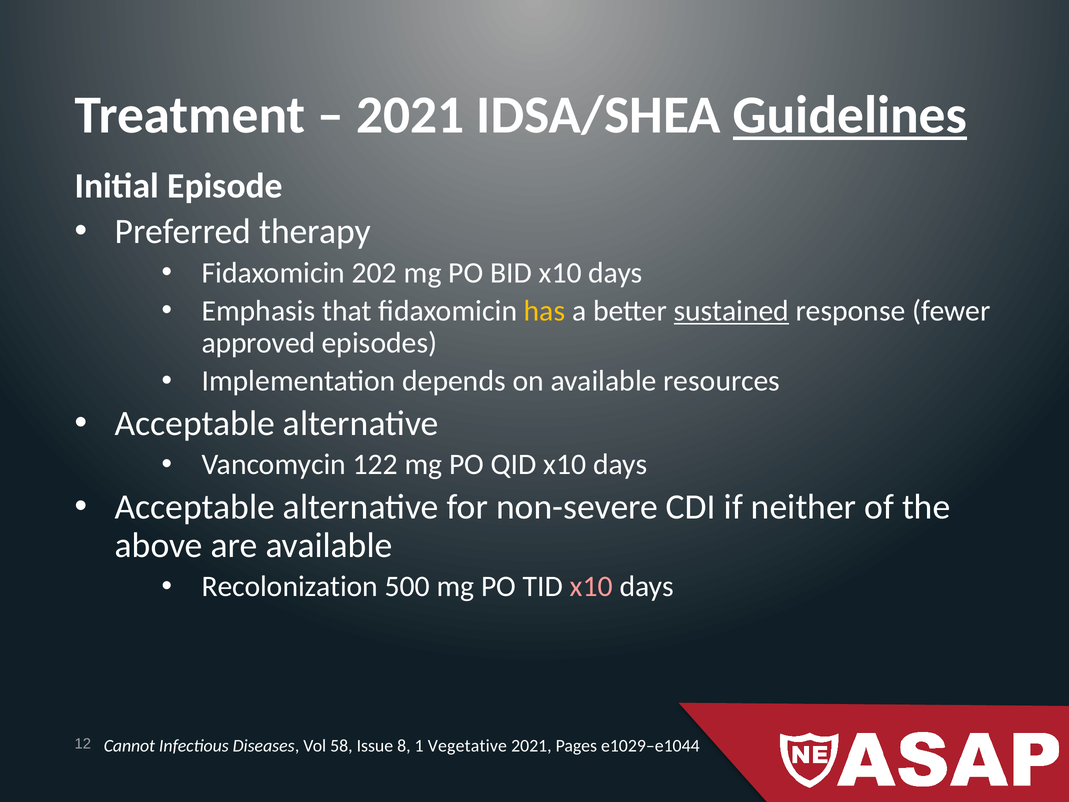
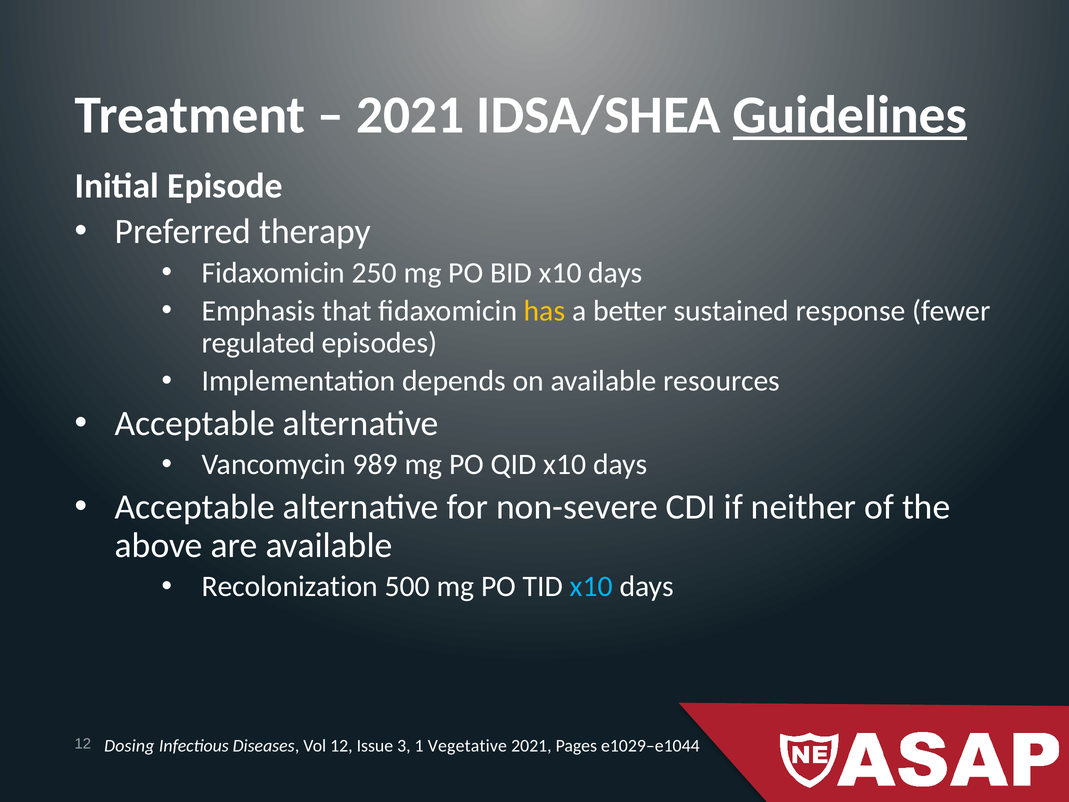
202: 202 -> 250
sustained underline: present -> none
approved: approved -> regulated
122: 122 -> 989
x10 at (591, 586) colour: pink -> light blue
Cannot: Cannot -> Dosing
Vol 58: 58 -> 12
8: 8 -> 3
